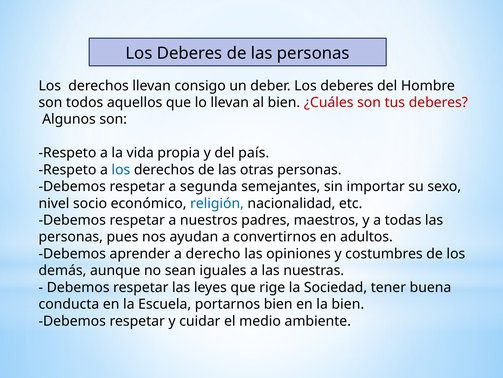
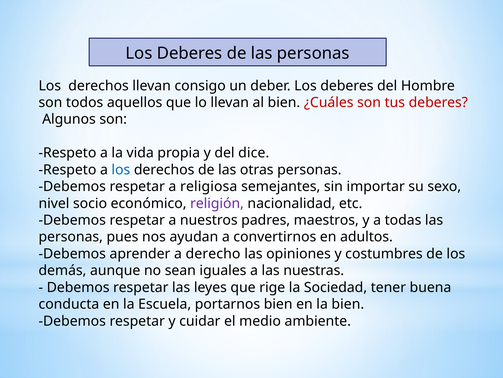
país: país -> dice
segunda: segunda -> religiosa
religión colour: blue -> purple
